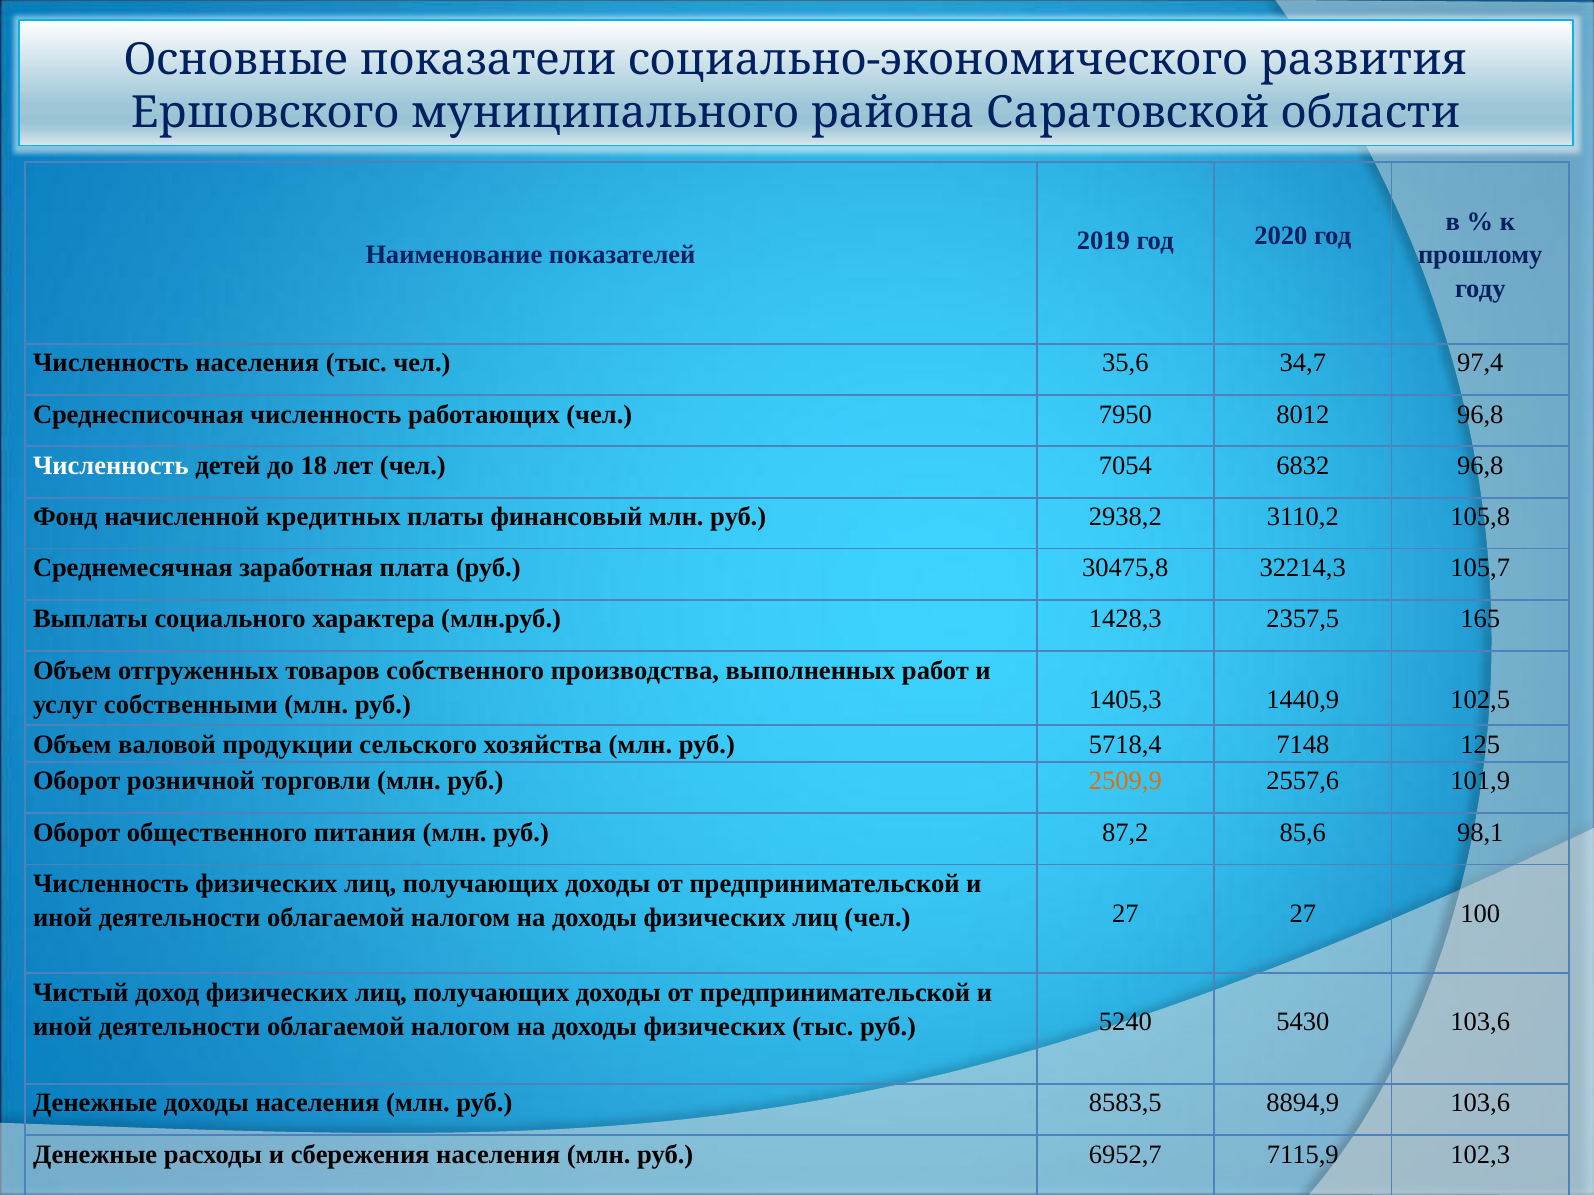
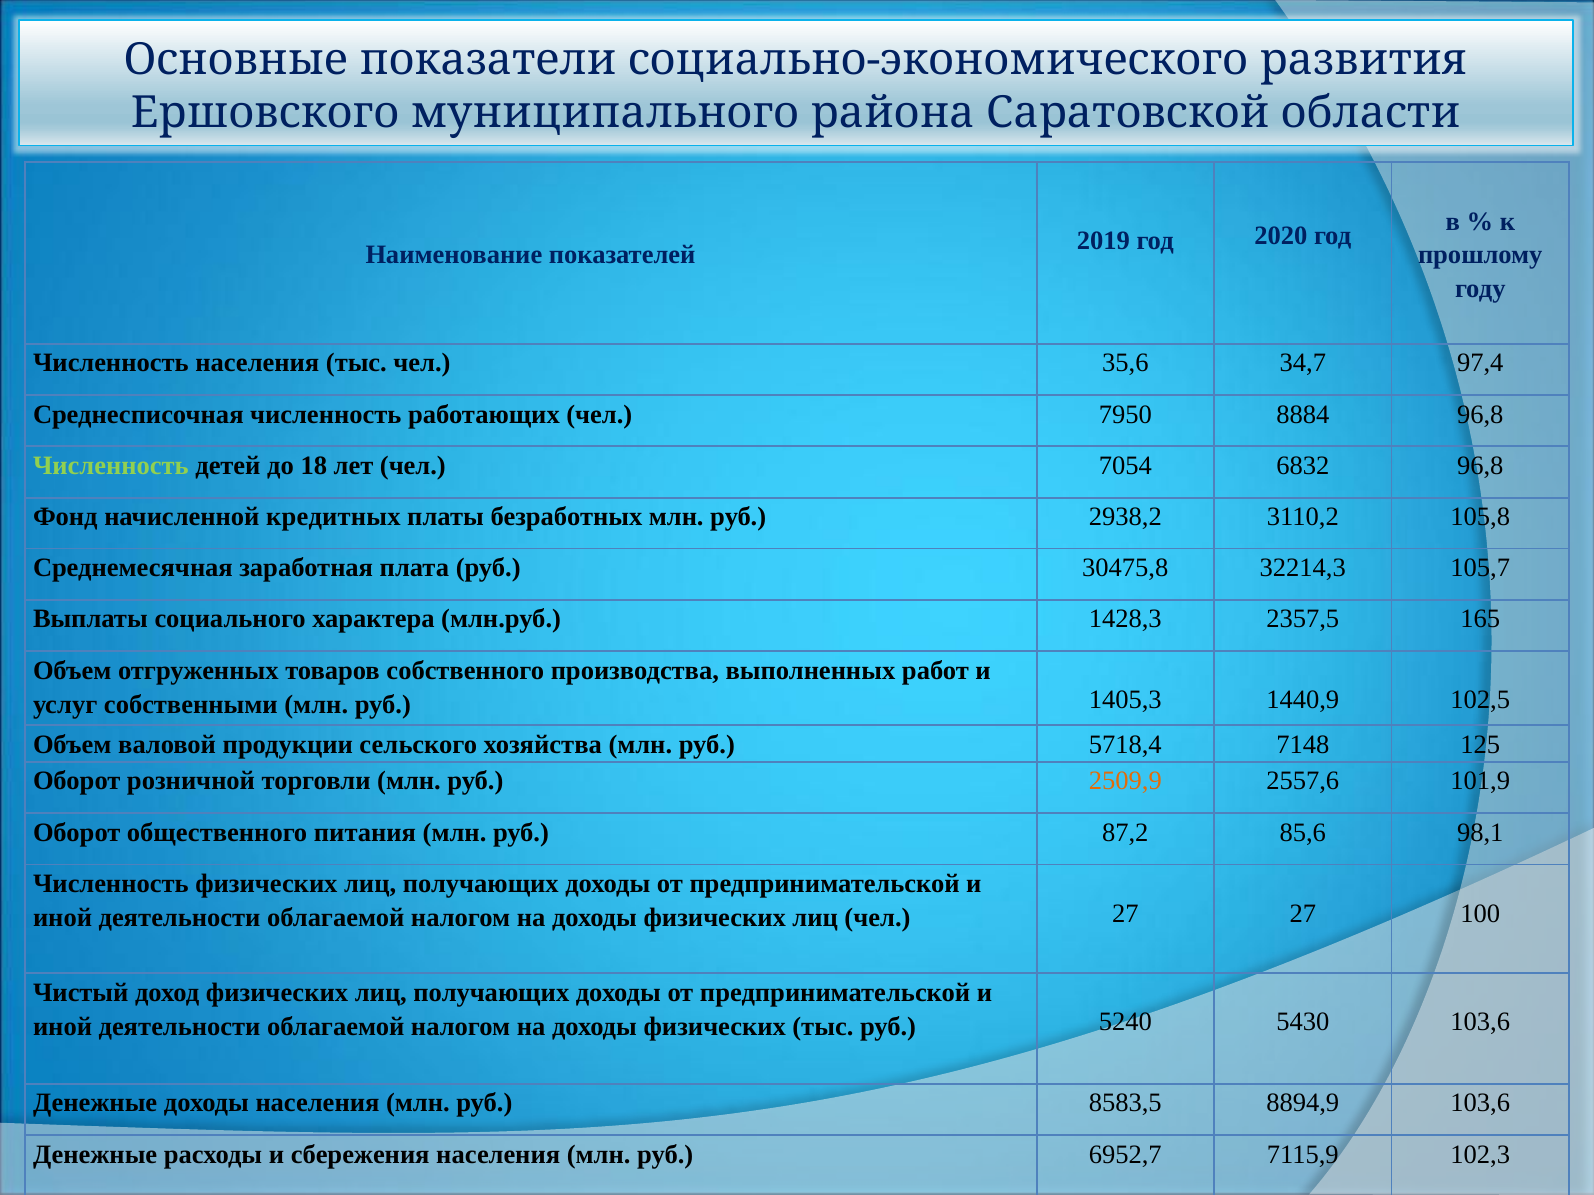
8012: 8012 -> 8884
Численность at (111, 466) colour: white -> light green
финансовый: финансовый -> безработных
